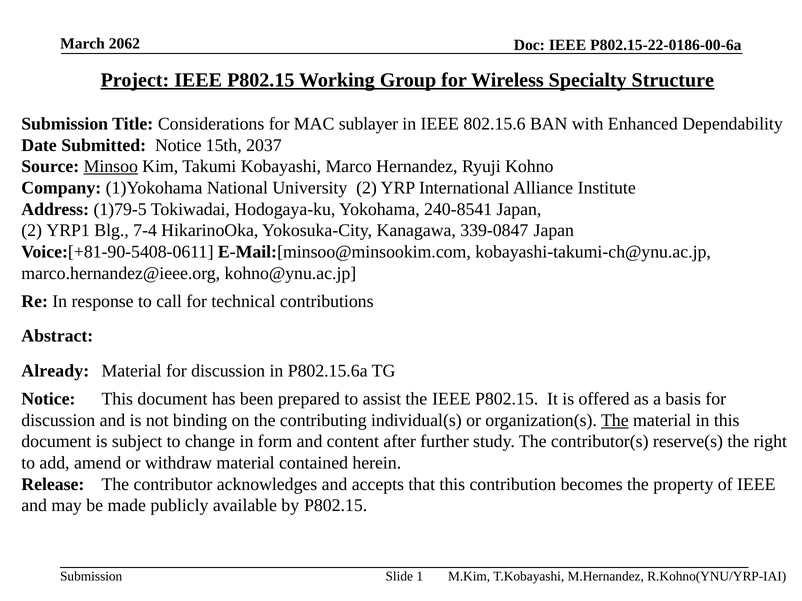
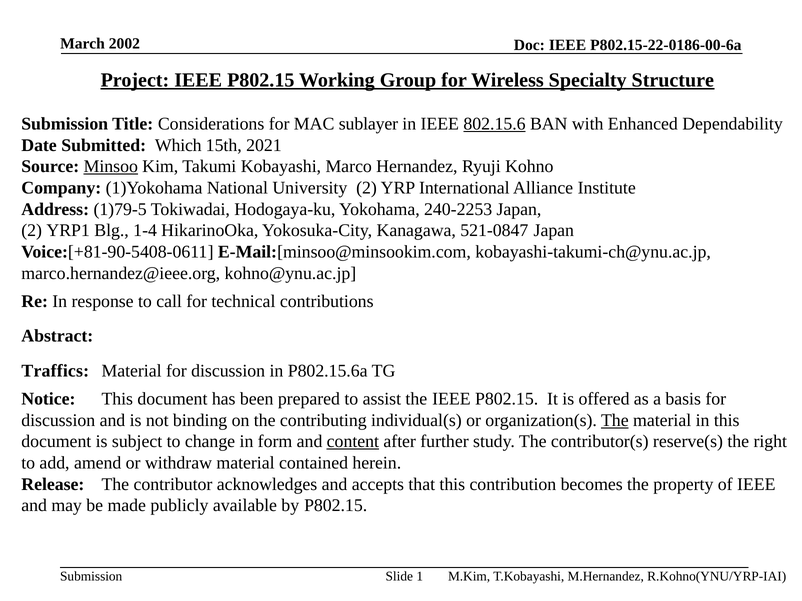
2062: 2062 -> 2002
802.15.6 underline: none -> present
Submitted Notice: Notice -> Which
2037: 2037 -> 2021
240-8541: 240-8541 -> 240-2253
7-4: 7-4 -> 1-4
339-0847: 339-0847 -> 521-0847
Already: Already -> Traffics
content underline: none -> present
